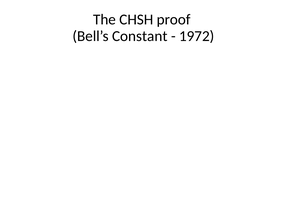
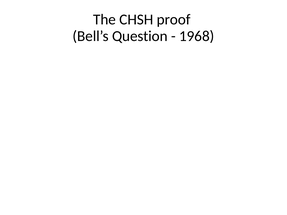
Constant: Constant -> Question
1972: 1972 -> 1968
